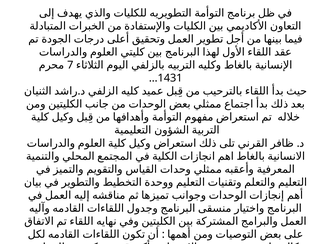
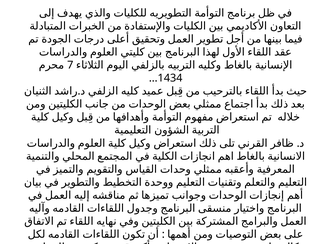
1431: 1431 -> 1434
